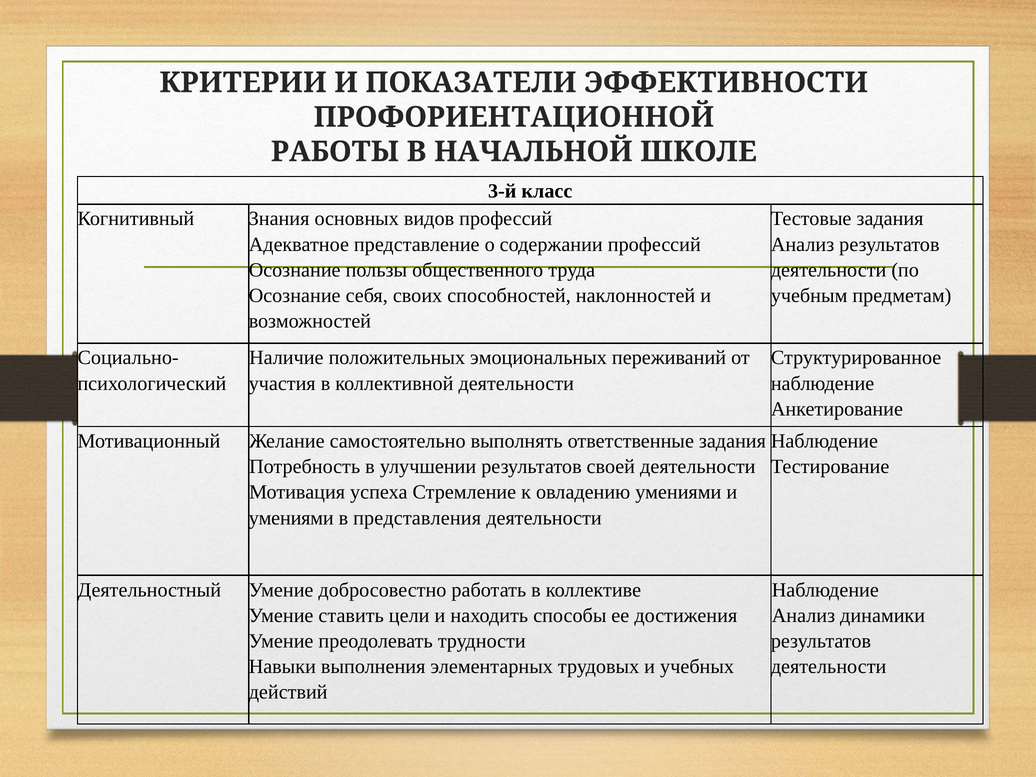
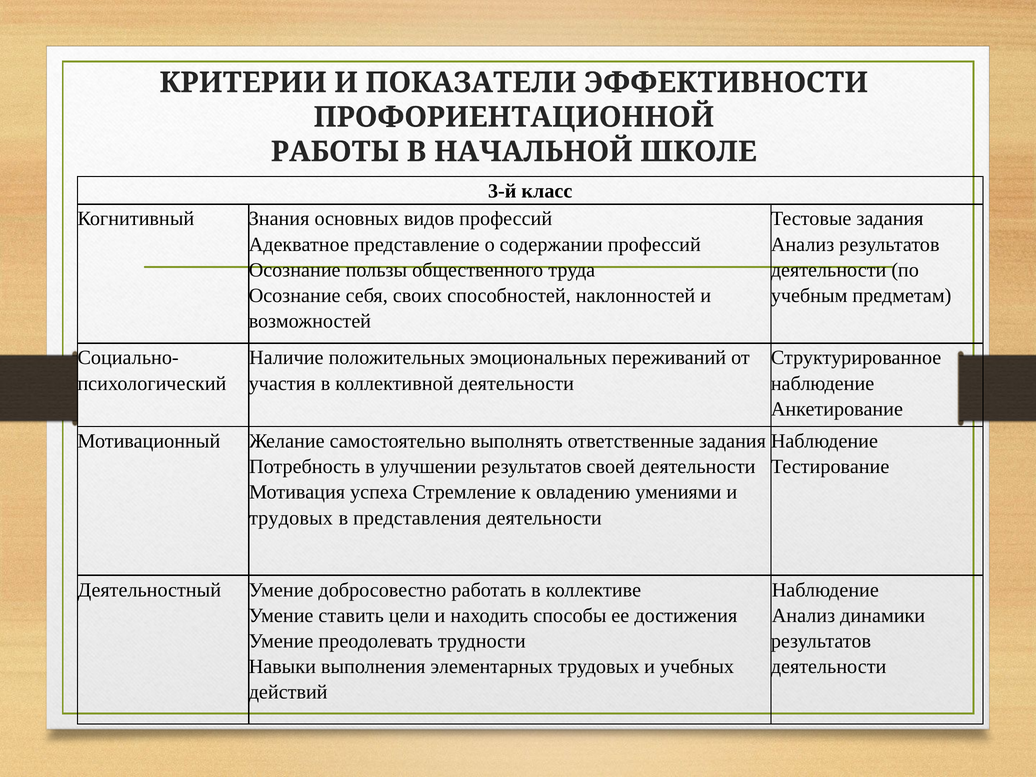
умениями at (291, 518): умениями -> трудовых
